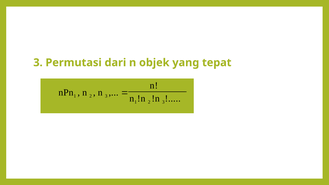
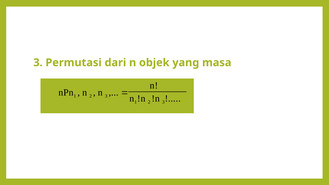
tepat: tepat -> masa
